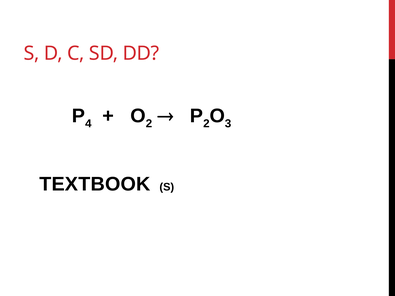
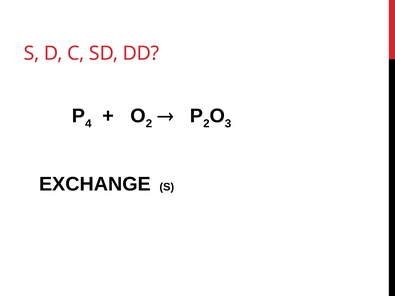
TEXTBOOK: TEXTBOOK -> EXCHANGE
